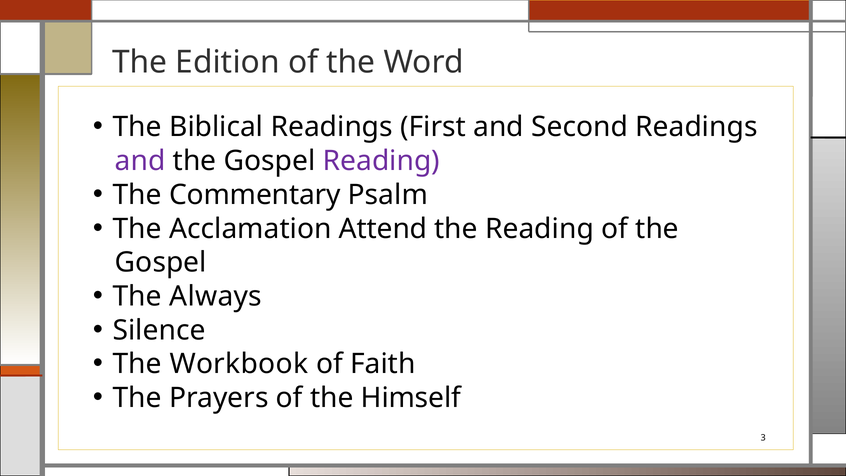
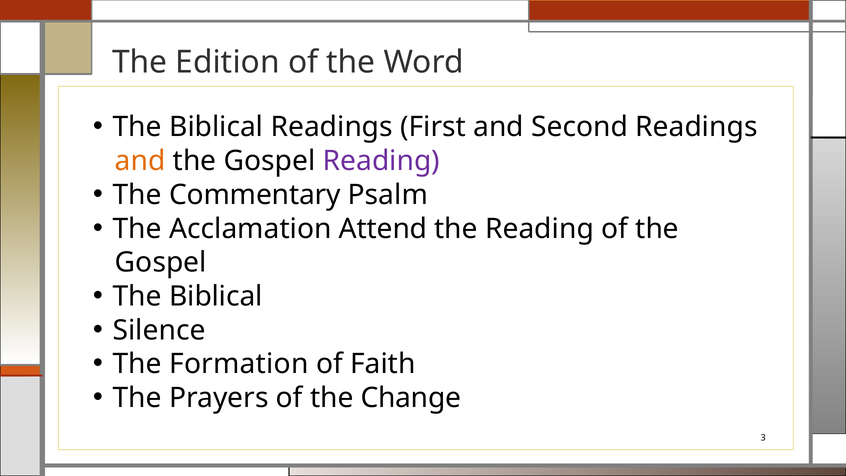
and at (140, 161) colour: purple -> orange
Always at (216, 296): Always -> Biblical
Workbook: Workbook -> Formation
Himself: Himself -> Change
